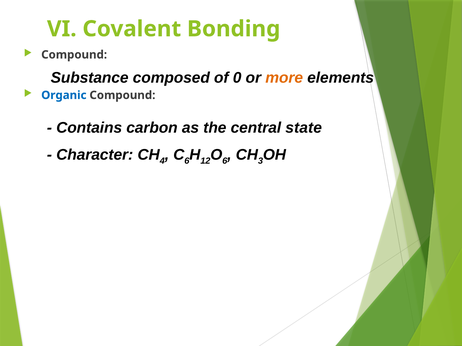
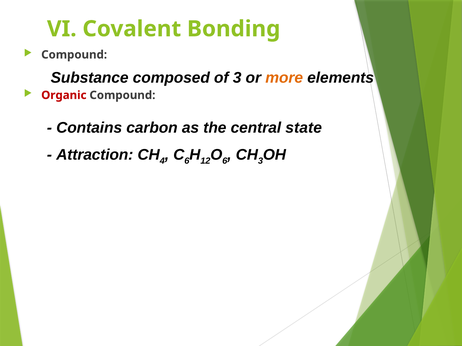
of 0: 0 -> 3
Organic colour: blue -> red
Character: Character -> Attraction
